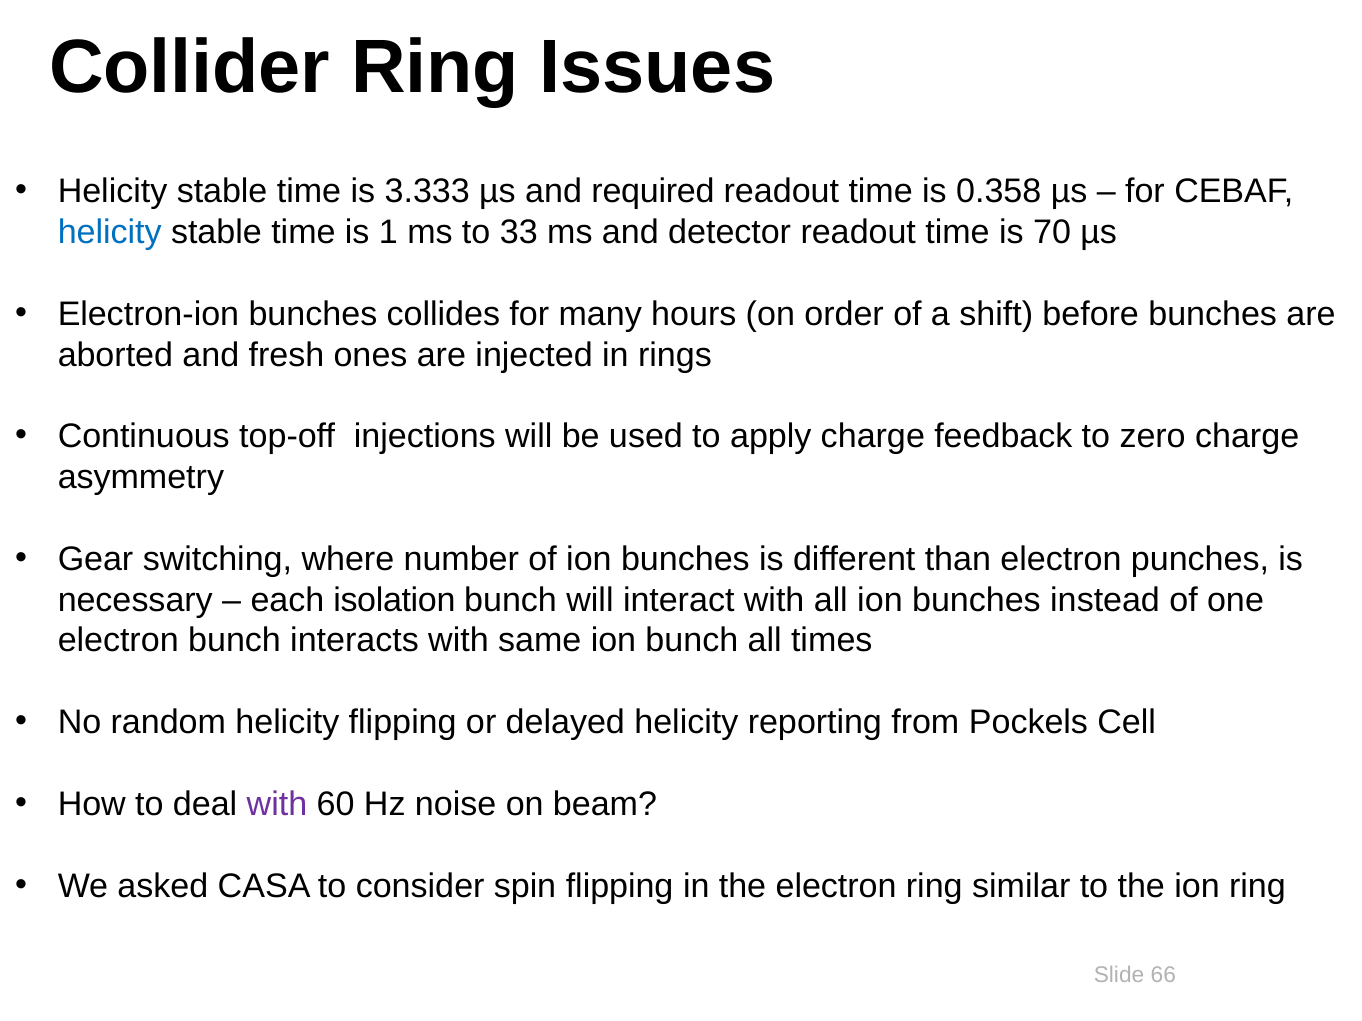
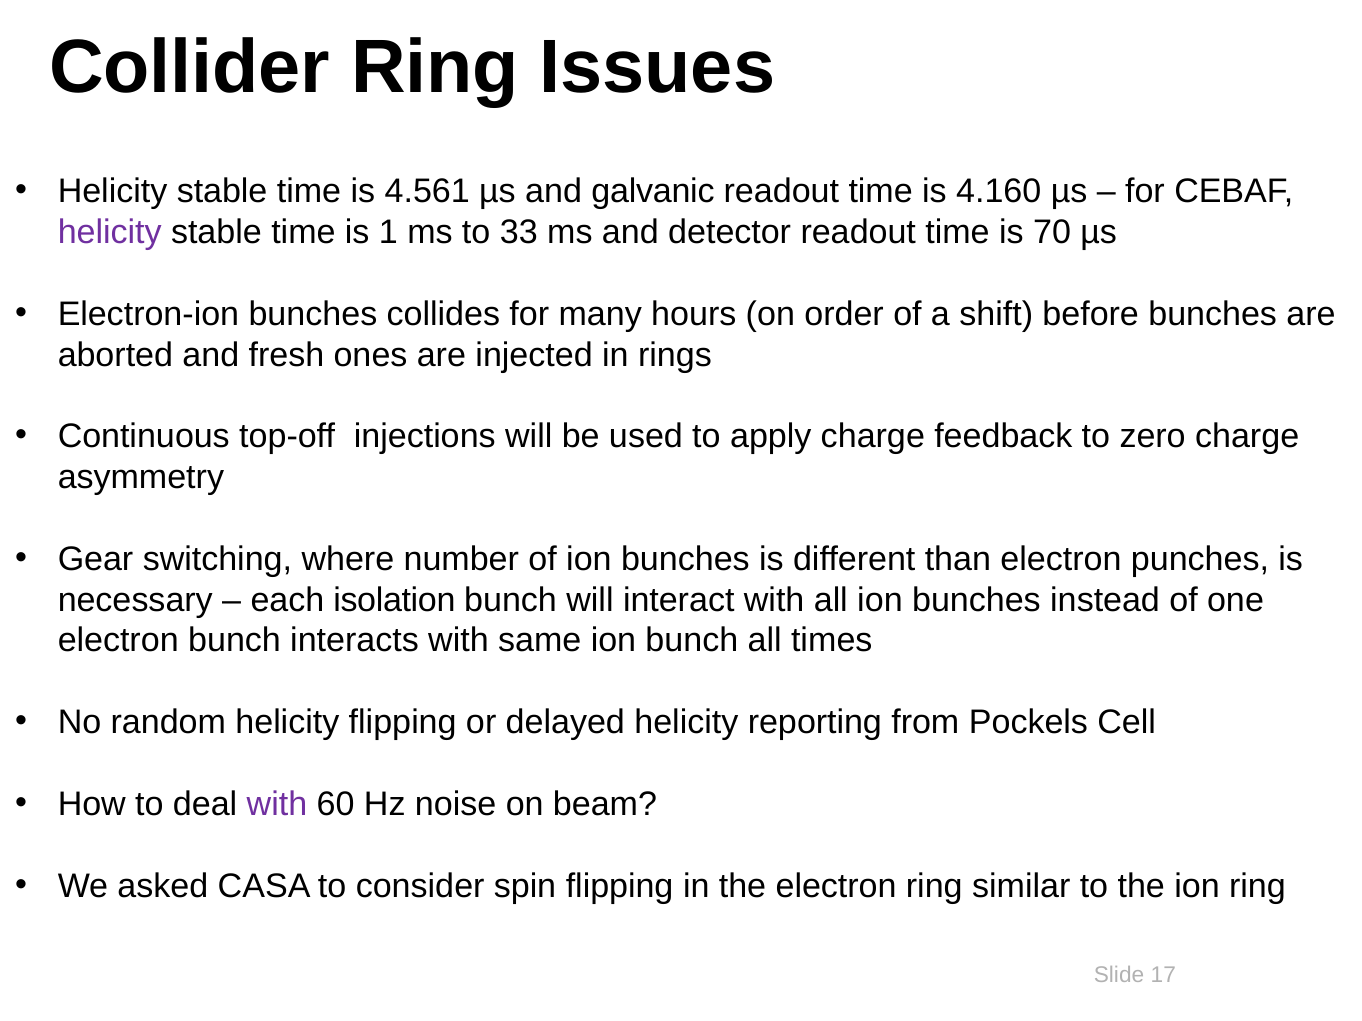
3.333: 3.333 -> 4.561
required: required -> galvanic
0.358: 0.358 -> 4.160
helicity at (110, 232) colour: blue -> purple
66: 66 -> 17
